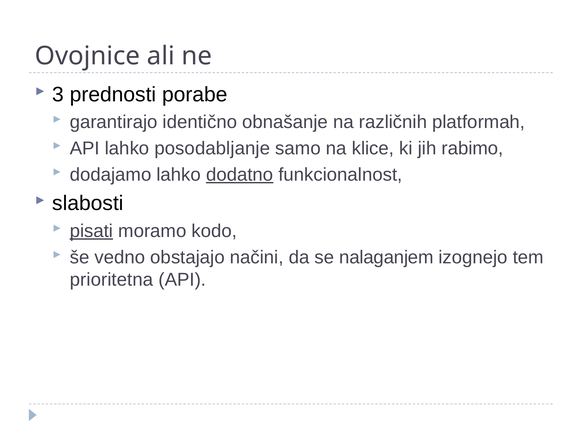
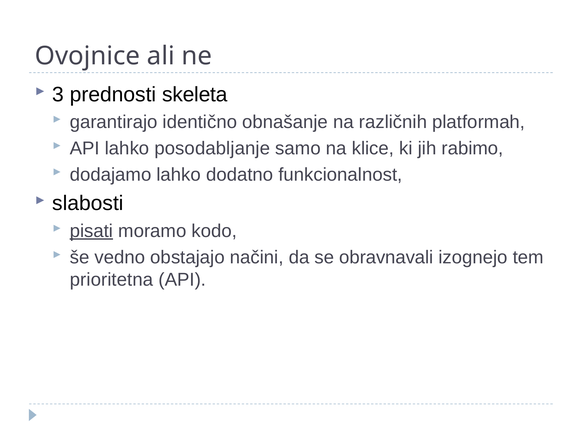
porabe: porabe -> skeleta
dodatno underline: present -> none
nalaganjem: nalaganjem -> obravnavali
